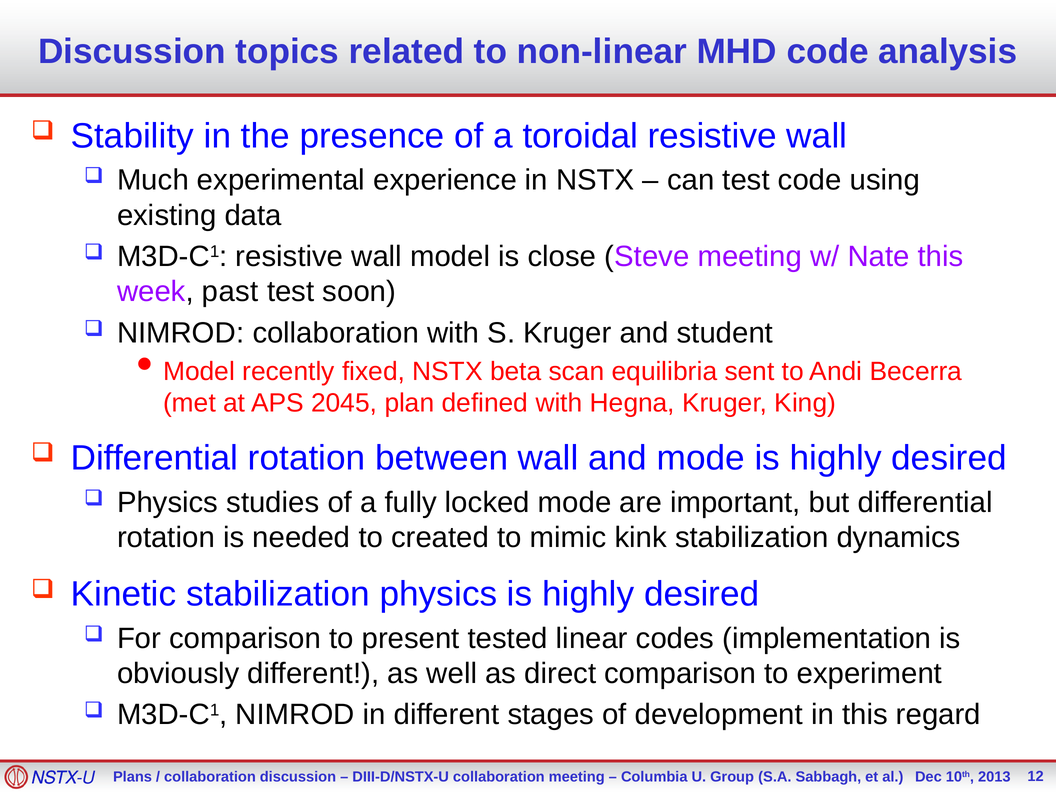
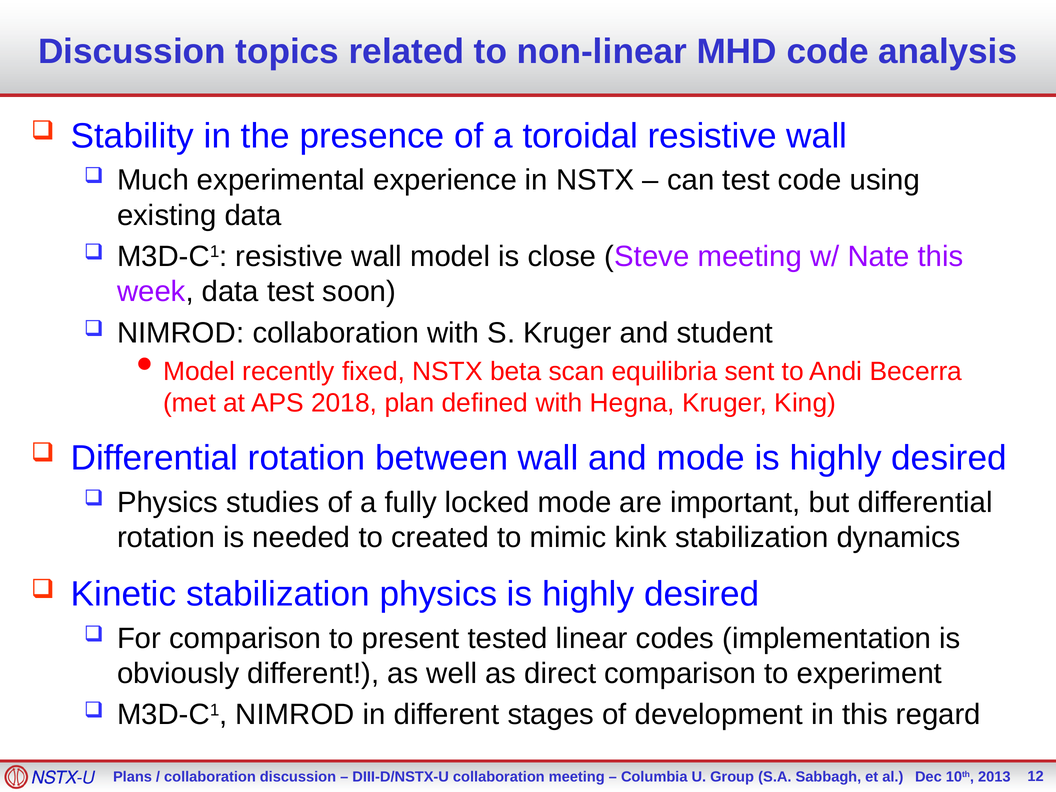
week past: past -> data
2045: 2045 -> 2018
